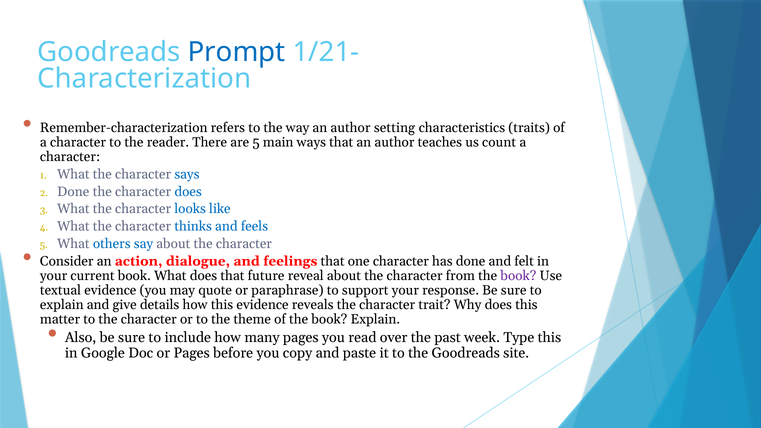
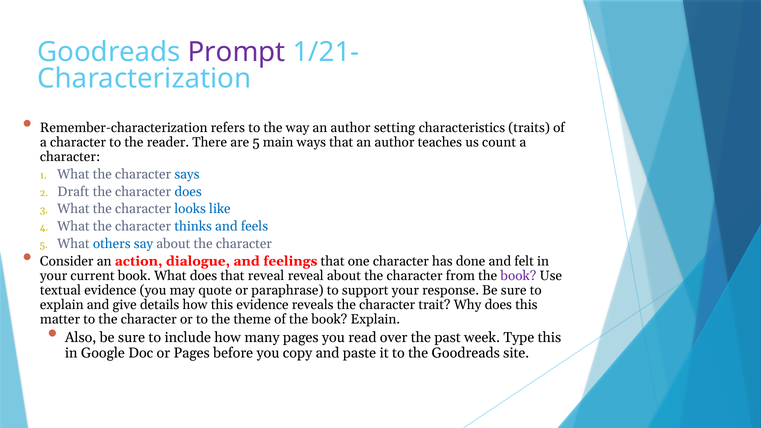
Prompt colour: blue -> purple
Done at (73, 192): Done -> Draft
that future: future -> reveal
